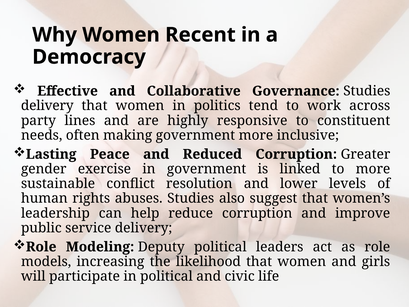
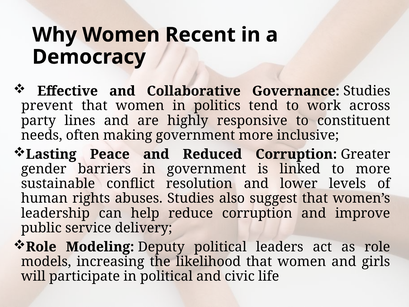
delivery at (47, 106): delivery -> prevent
exercise: exercise -> barriers
